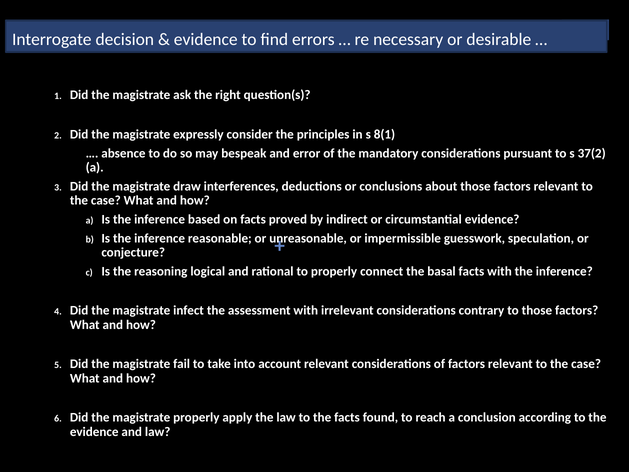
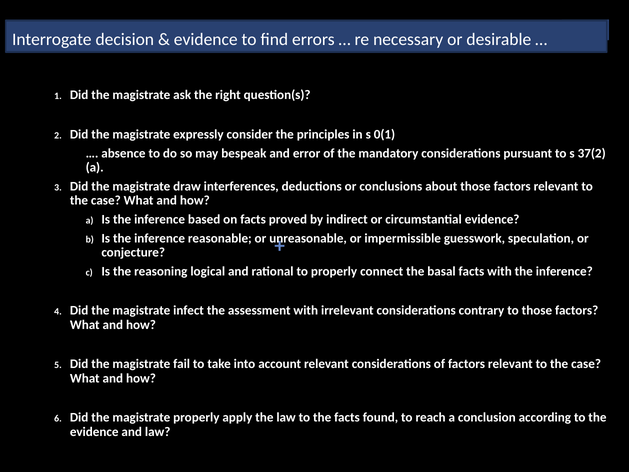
8(1: 8(1 -> 0(1
